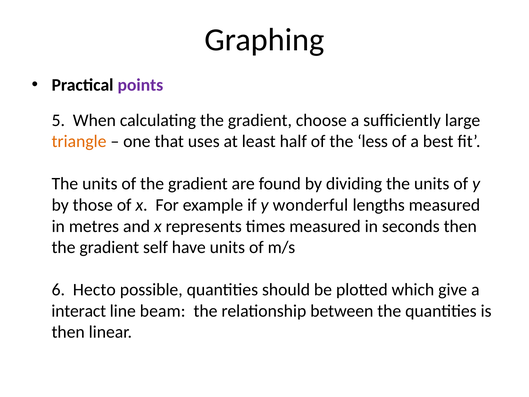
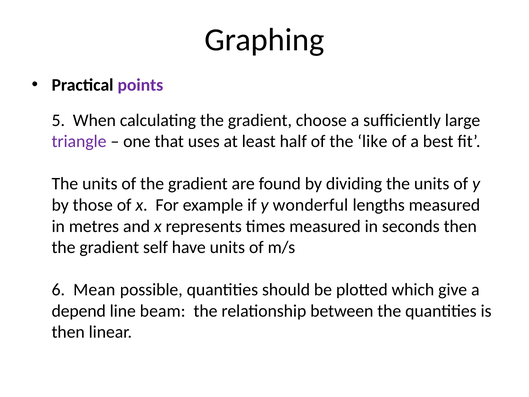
triangle colour: orange -> purple
less: less -> like
Hecto: Hecto -> Mean
interact: interact -> depend
